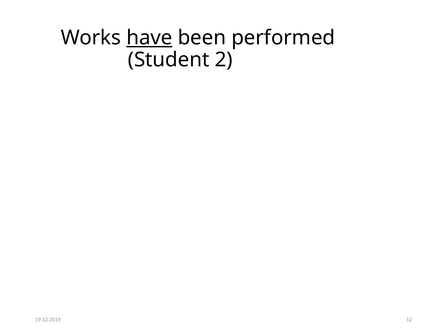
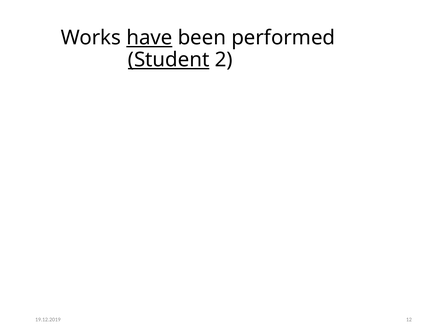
Student underline: none -> present
